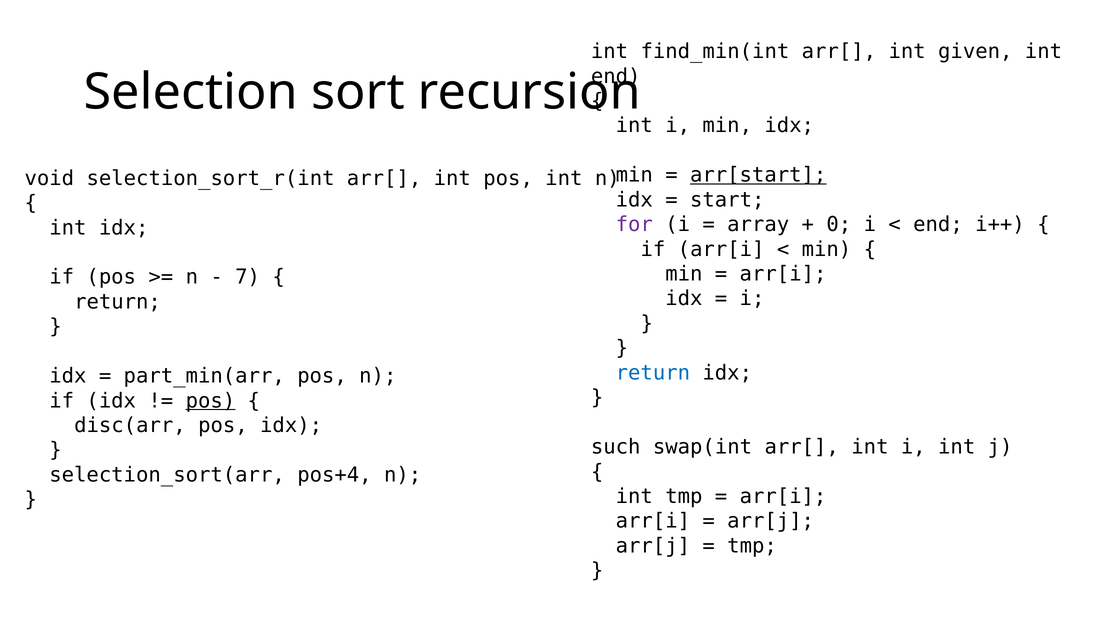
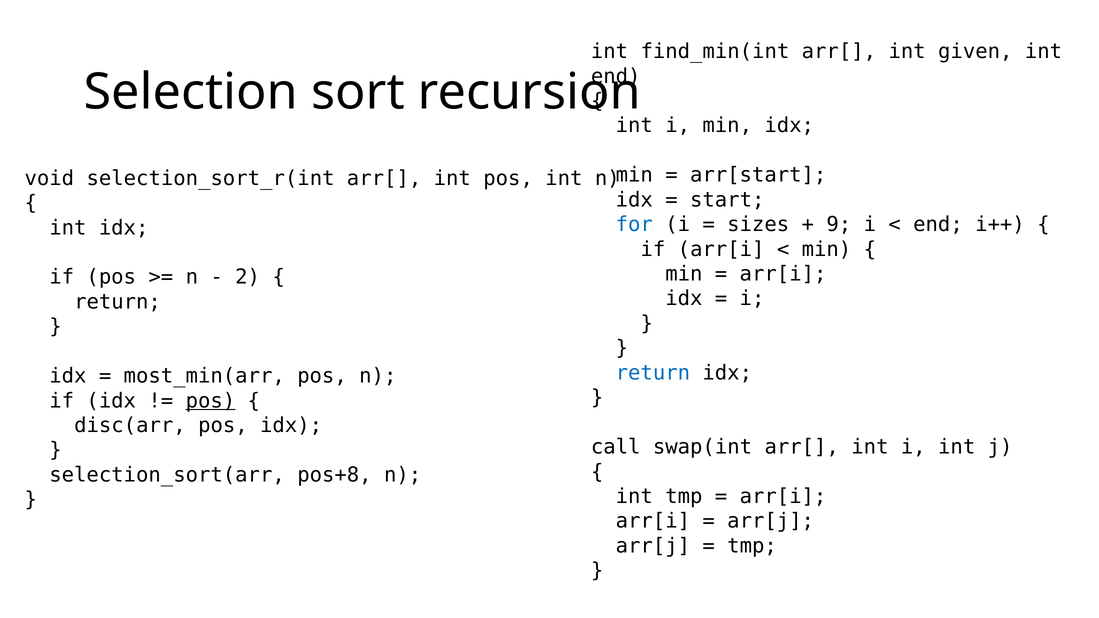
arr[start underline: present -> none
for colour: purple -> blue
array: array -> sizes
0: 0 -> 9
7: 7 -> 2
part_min(arr: part_min(arr -> most_min(arr
such: such -> call
pos+4: pos+4 -> pos+8
